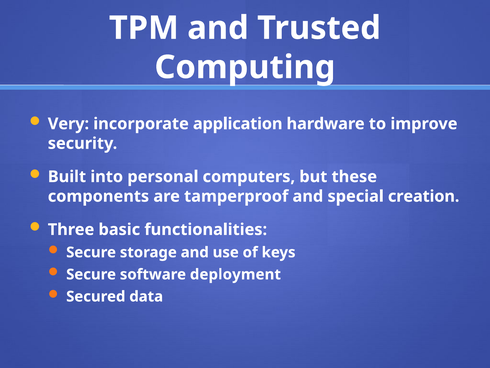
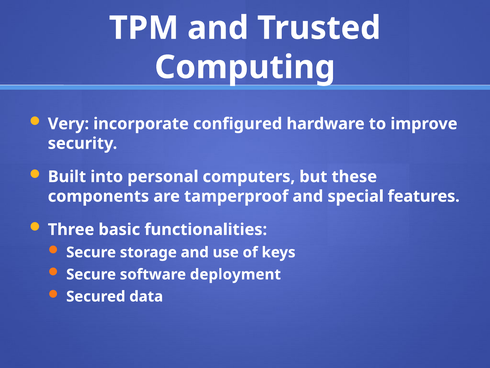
application: application -> configured
creation: creation -> features
